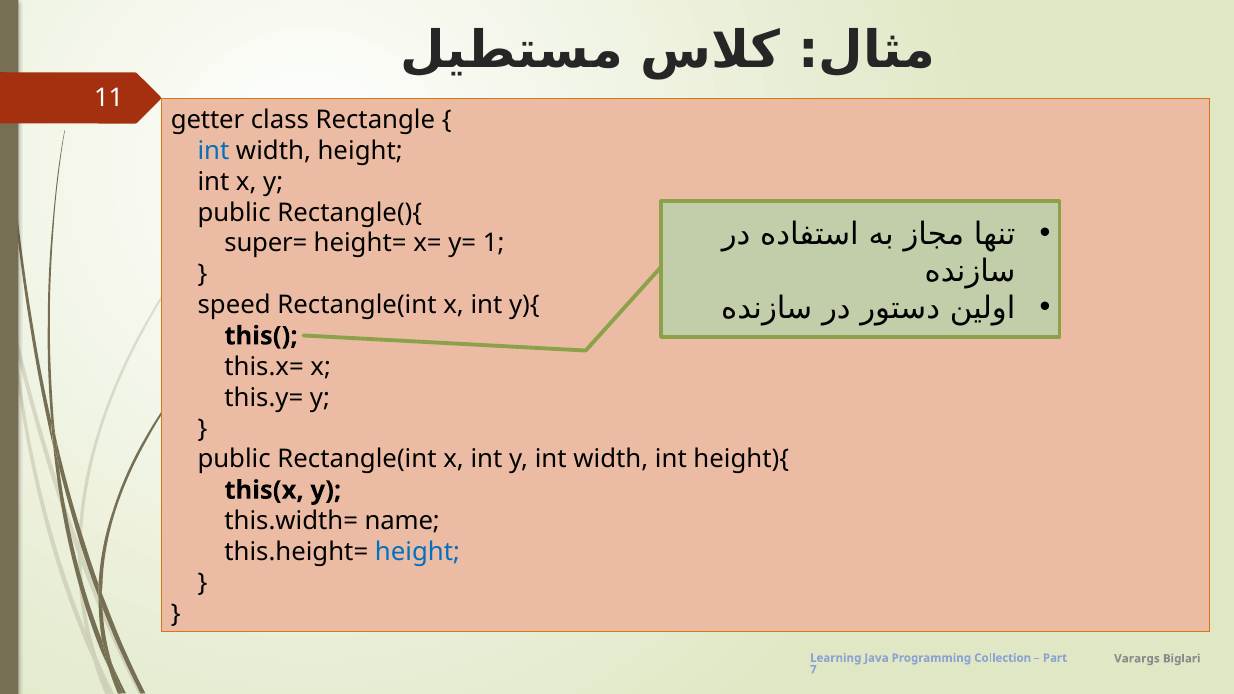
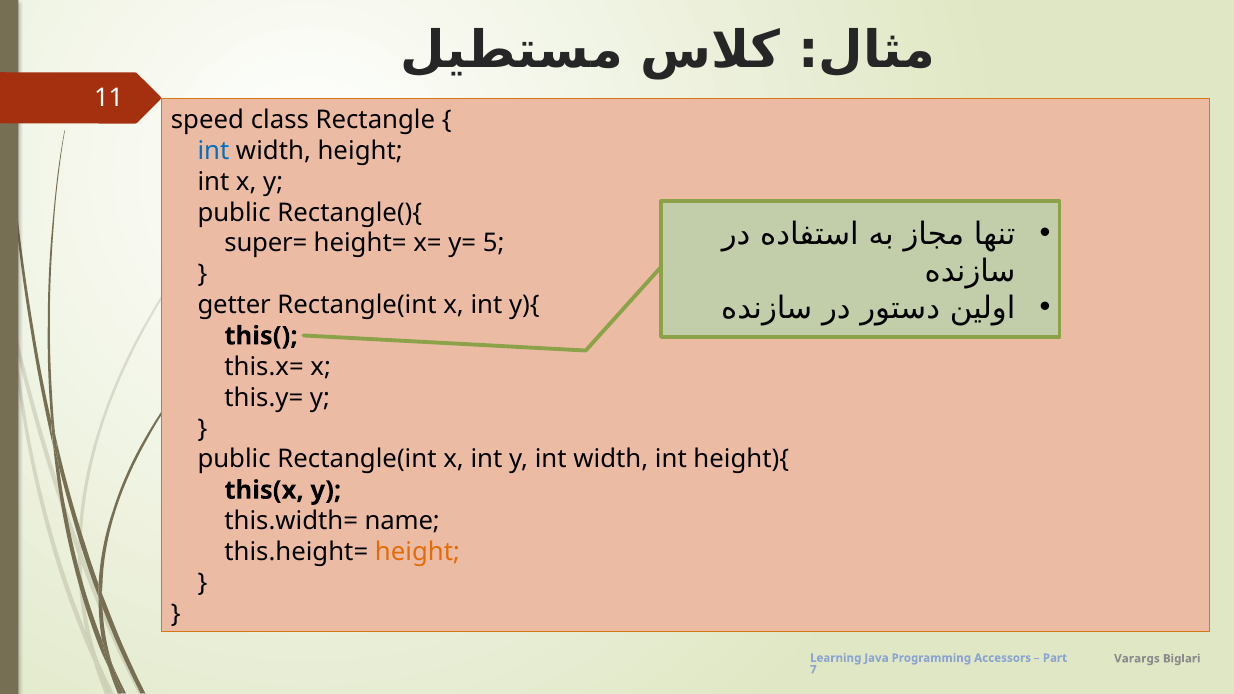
getter: getter -> speed
1: 1 -> 5
speed: speed -> getter
height at (417, 552) colour: blue -> orange
Collection: Collection -> Accessors
